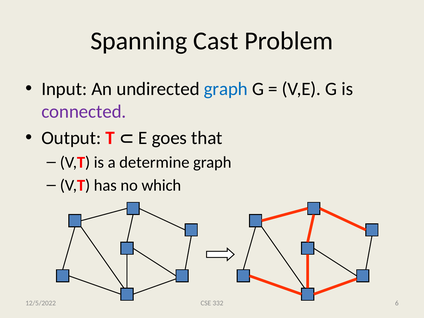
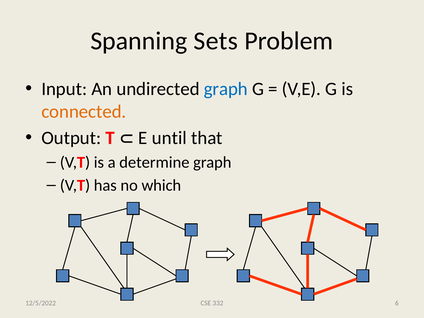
Cast: Cast -> Sets
connected colour: purple -> orange
goes: goes -> until
